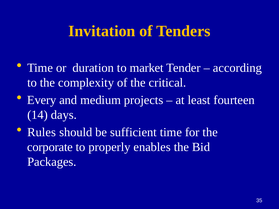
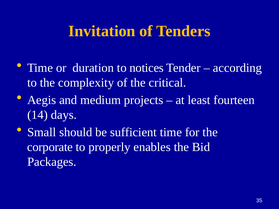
market: market -> notices
Every: Every -> Aegis
Rules: Rules -> Small
